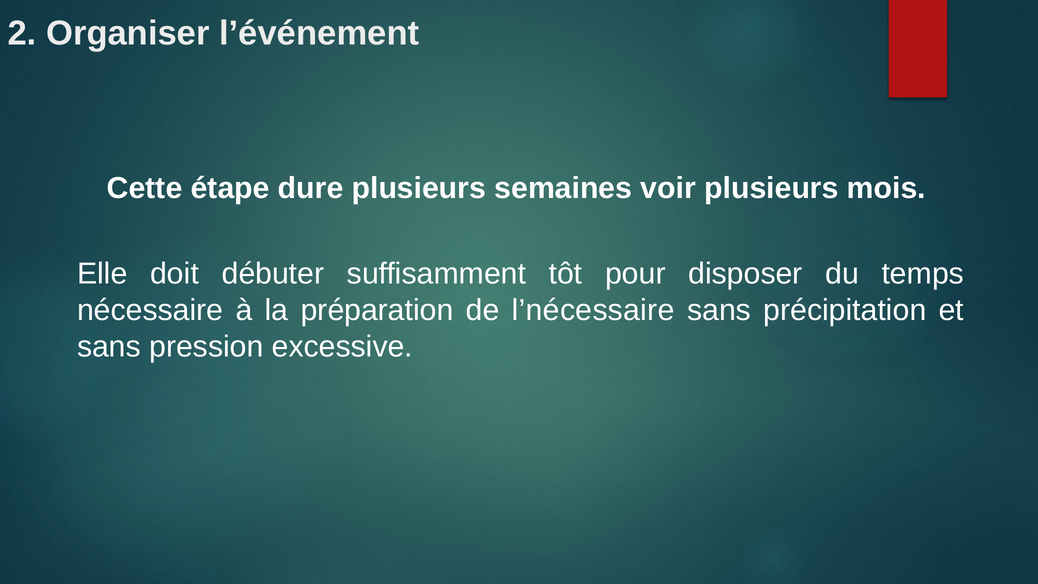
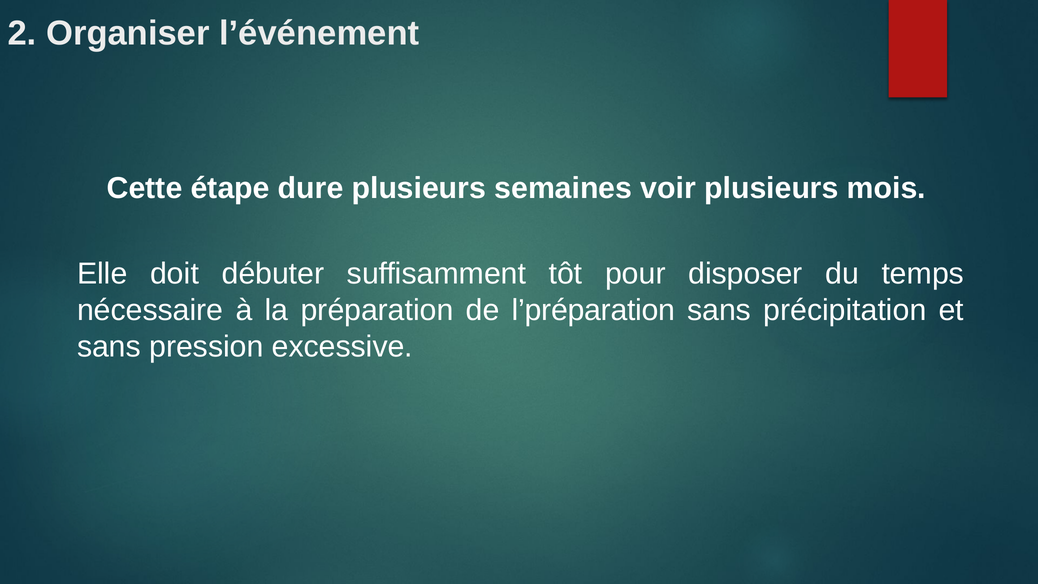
l’nécessaire: l’nécessaire -> l’préparation
